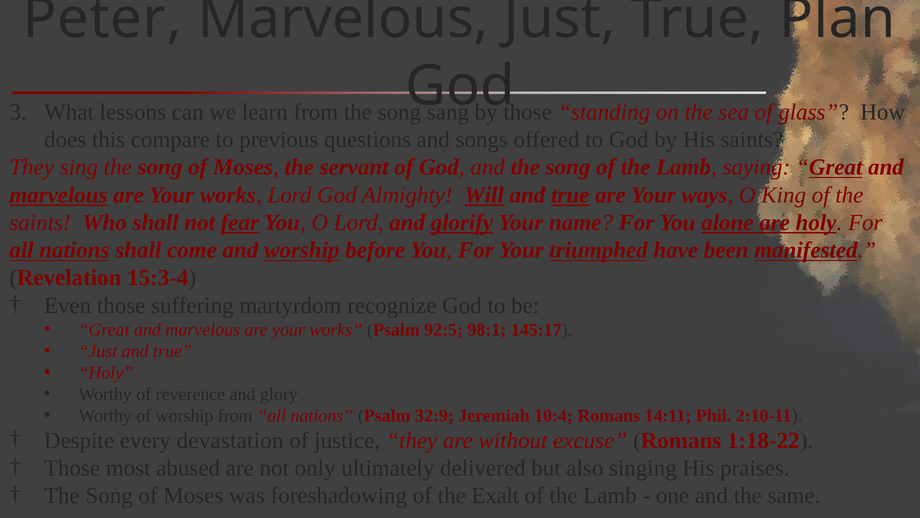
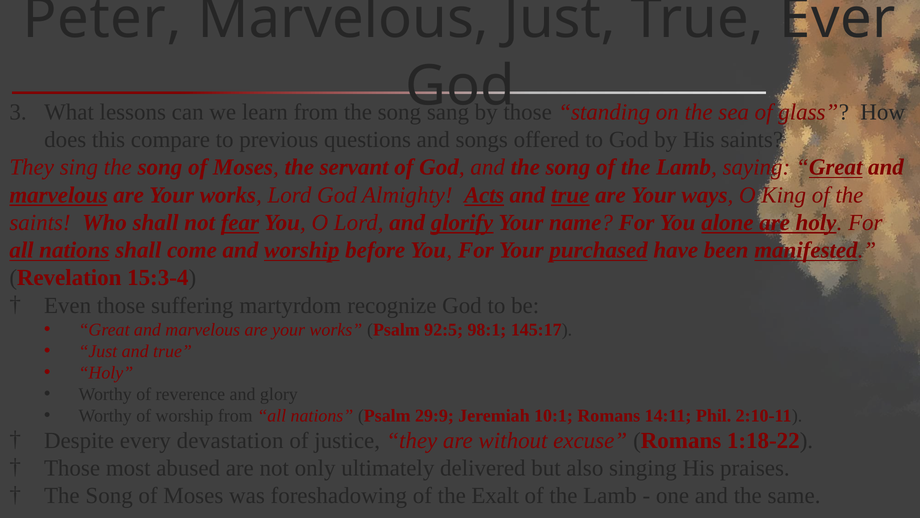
Plan: Plan -> Ever
Will: Will -> Acts
triumphed: triumphed -> purchased
32:9: 32:9 -> 29:9
10:4: 10:4 -> 10:1
